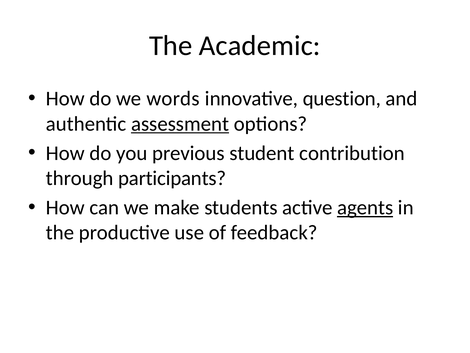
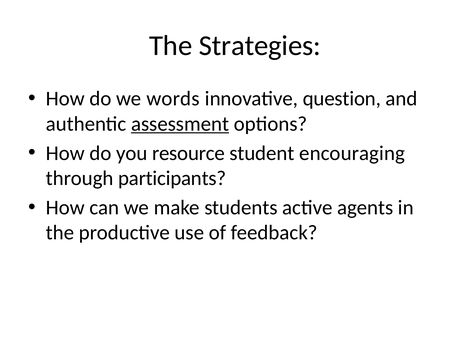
Academic: Academic -> Strategies
previous: previous -> resource
contribution: contribution -> encouraging
agents underline: present -> none
